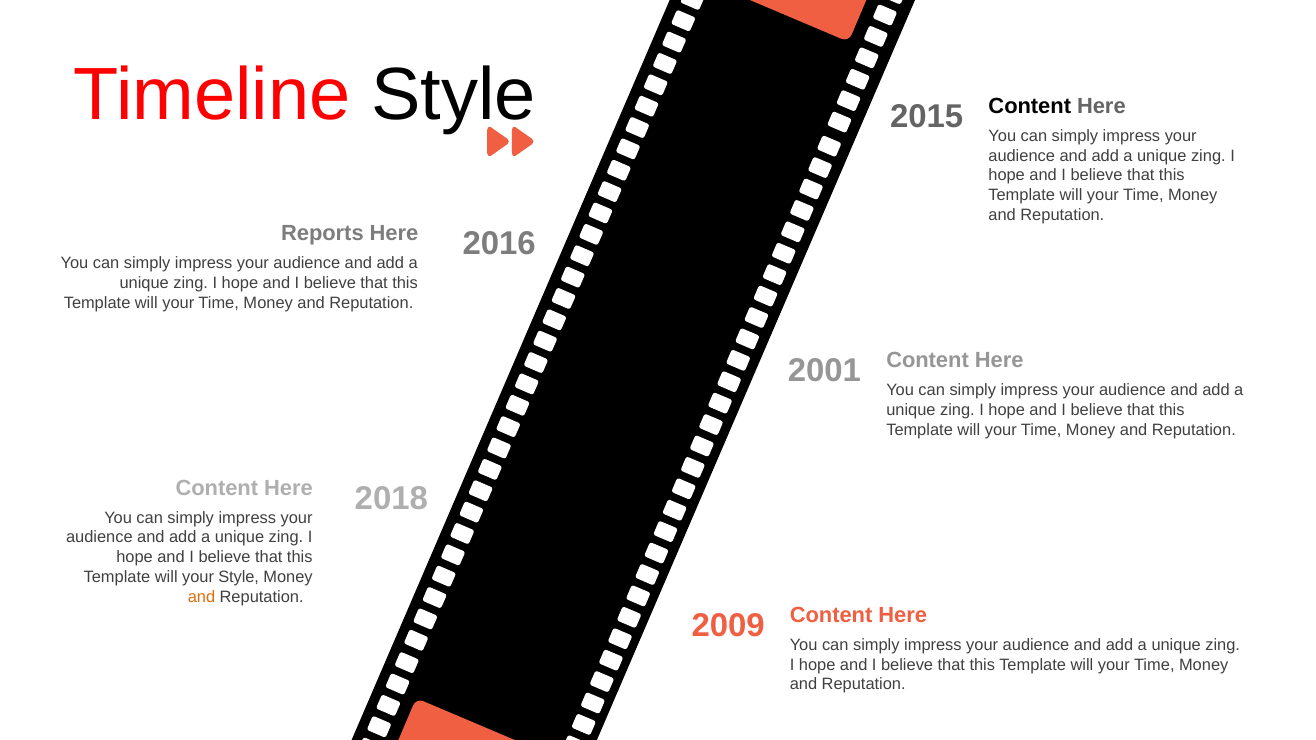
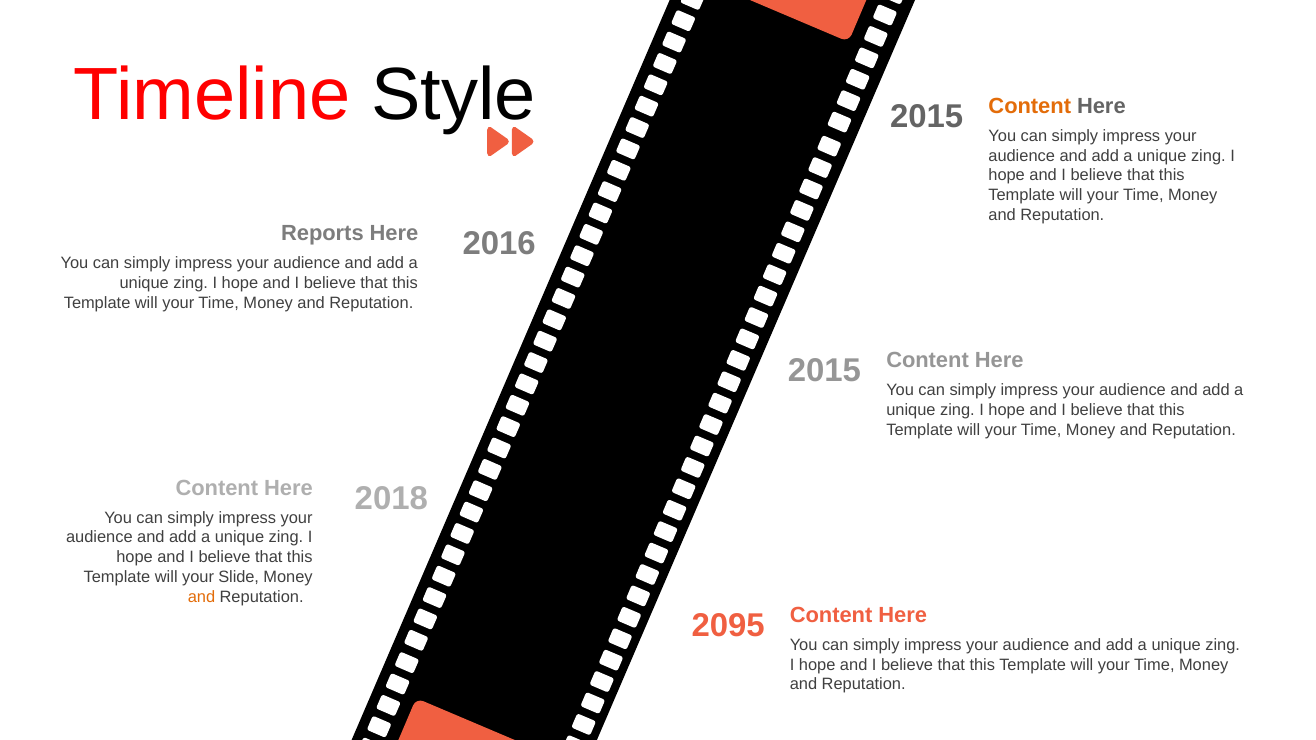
Content at (1030, 106) colour: black -> orange
2001 at (824, 371): 2001 -> 2015
your Style: Style -> Slide
2009: 2009 -> 2095
